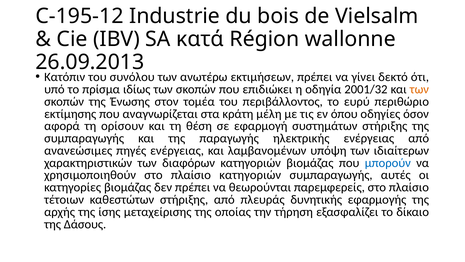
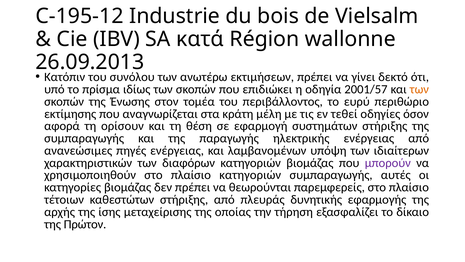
2001/32: 2001/32 -> 2001/57
όπου: όπου -> τεθεί
μπορούν colour: blue -> purple
Δάσους: Δάσους -> Πρώτον
